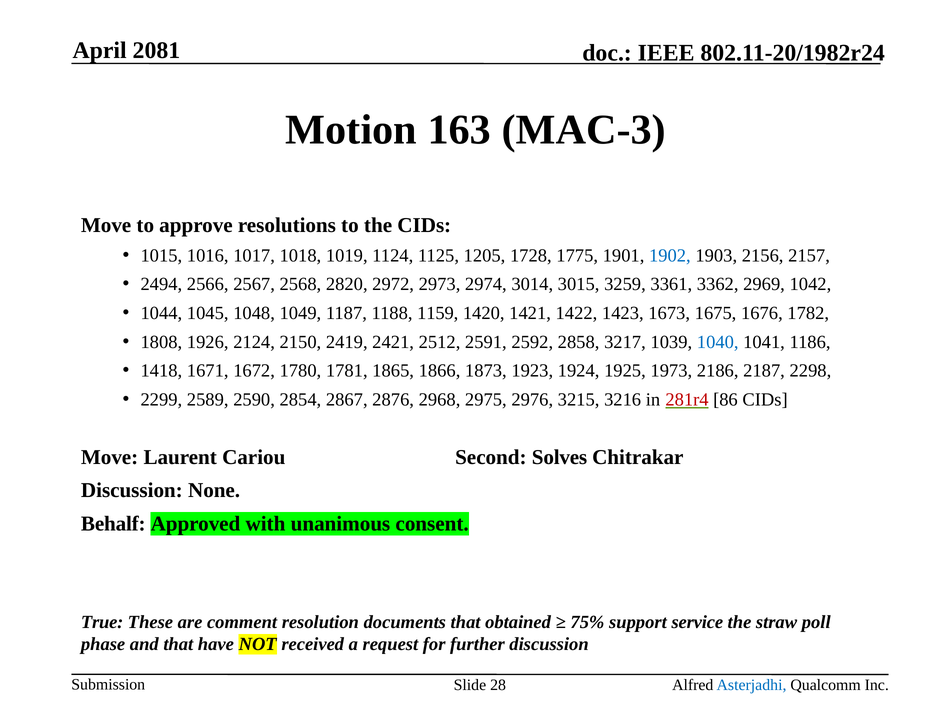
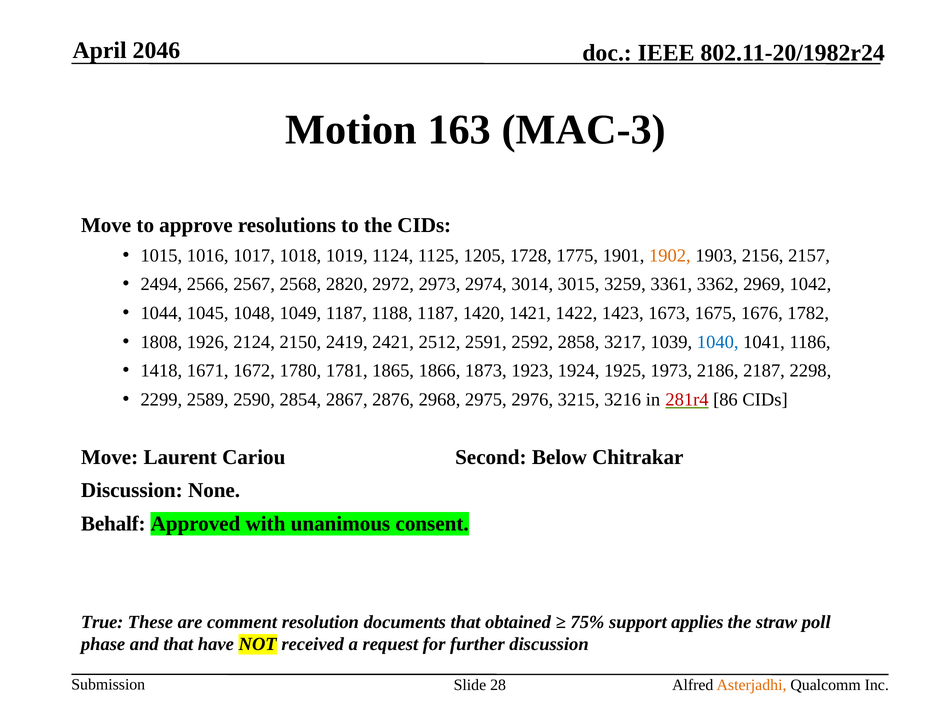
2081: 2081 -> 2046
1902 colour: blue -> orange
1188 1159: 1159 -> 1187
Solves: Solves -> Below
service: service -> applies
Asterjadhi colour: blue -> orange
